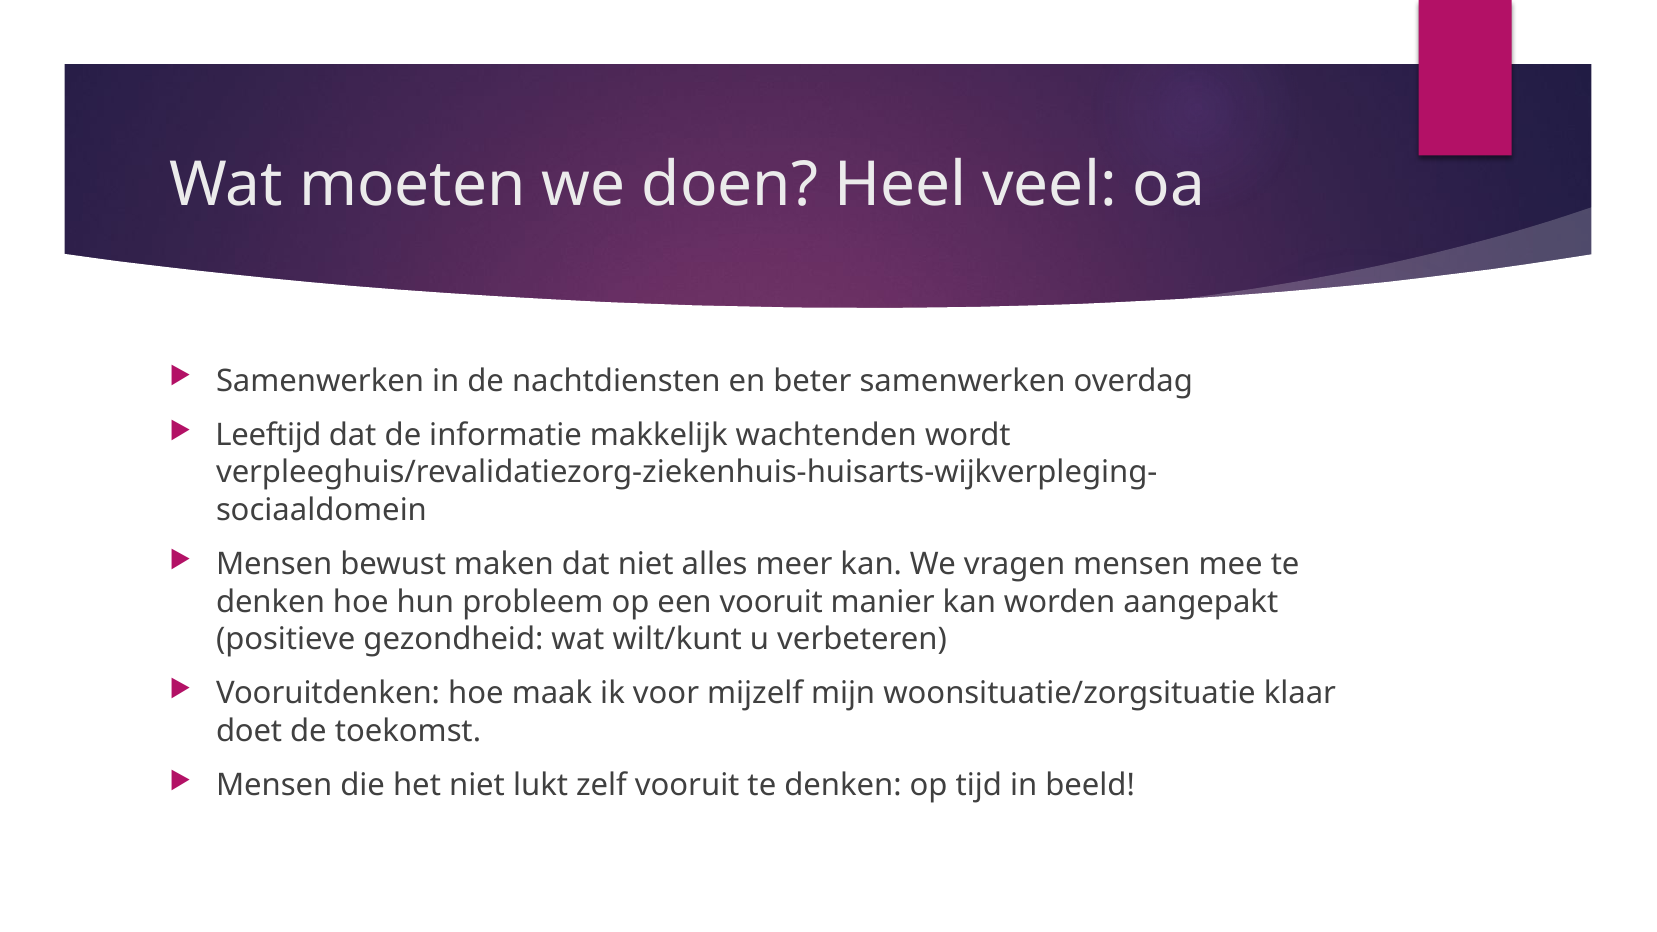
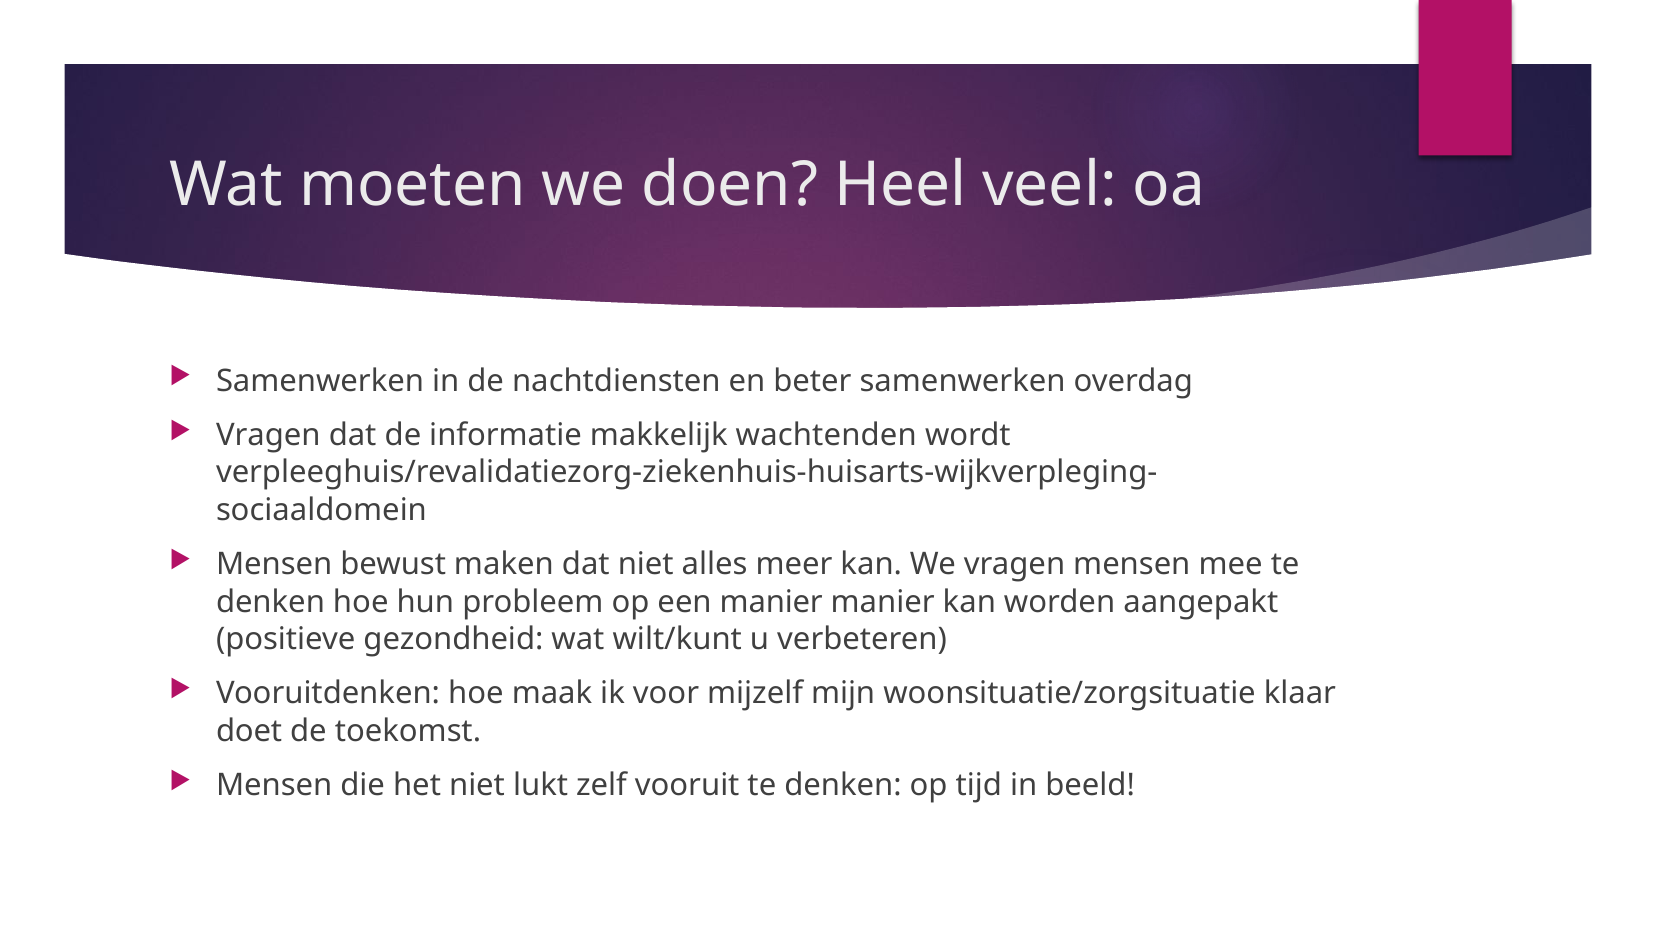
Leeftijd at (269, 435): Leeftijd -> Vragen
een vooruit: vooruit -> manier
